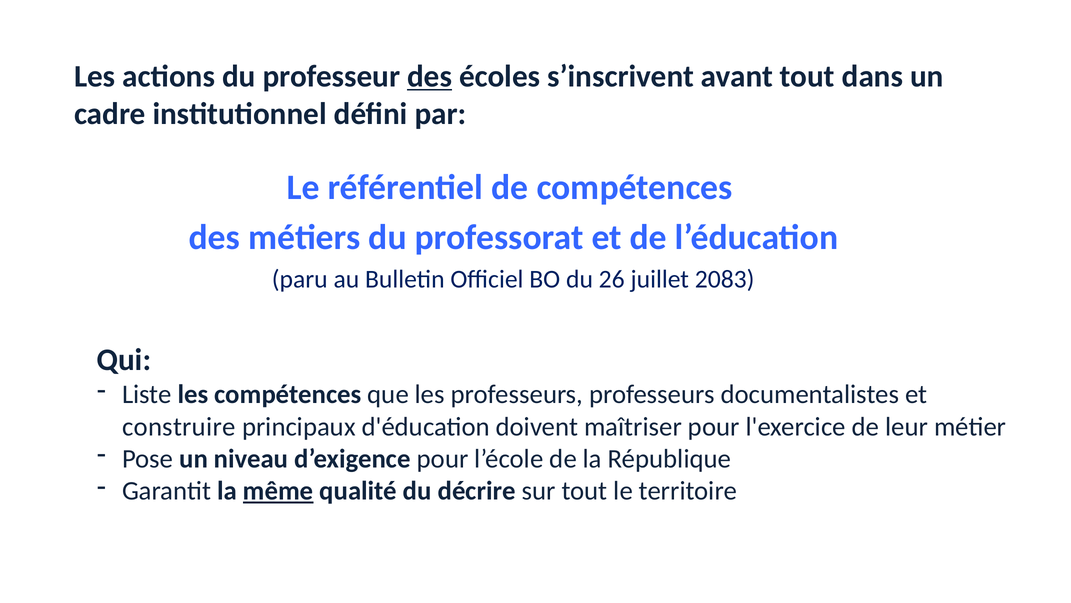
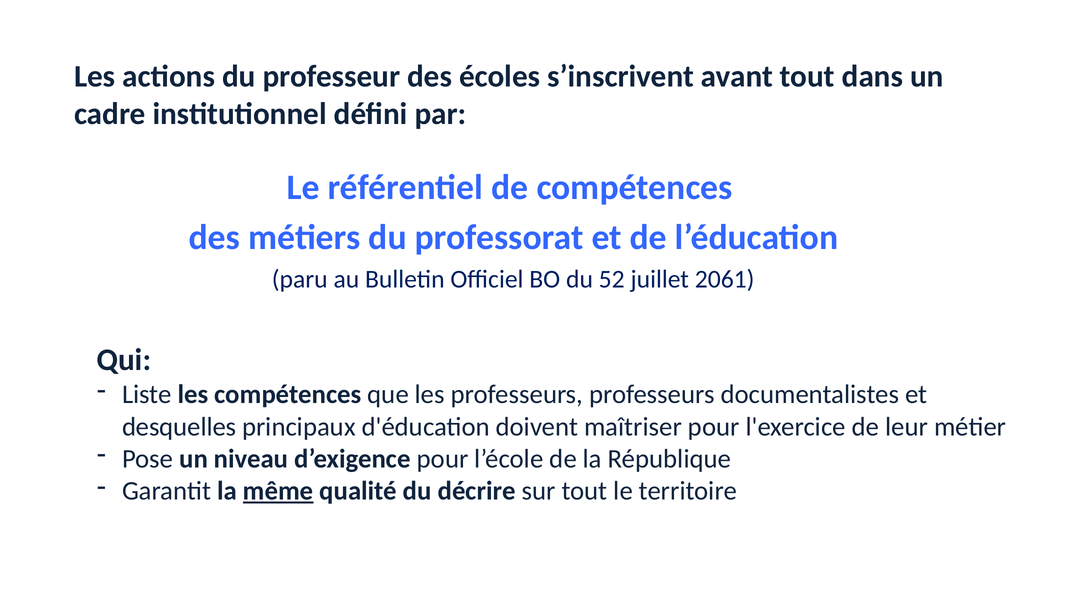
des at (430, 76) underline: present -> none
26: 26 -> 52
2083: 2083 -> 2061
construire: construire -> desquelles
